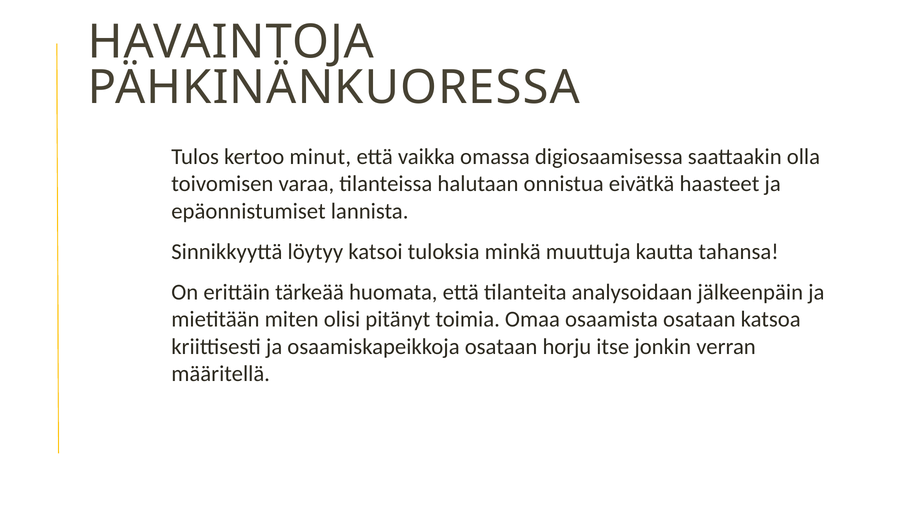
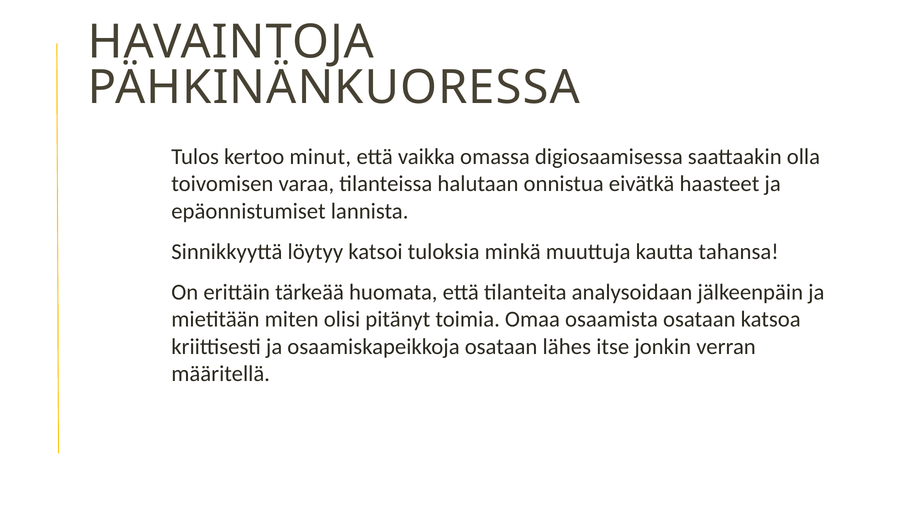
horju: horju -> lähes
